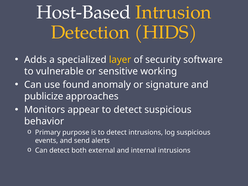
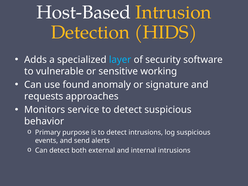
layer colour: yellow -> light blue
publicize: publicize -> requests
appear: appear -> service
